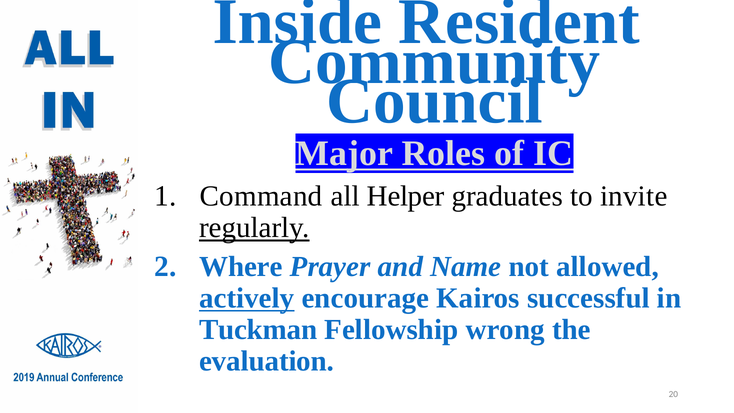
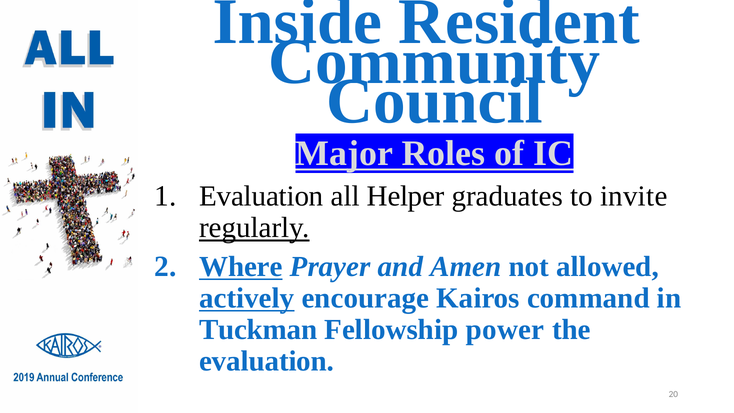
Command at (261, 196): Command -> Evaluation
Where underline: none -> present
Name: Name -> Amen
successful: successful -> command
wrong: wrong -> power
